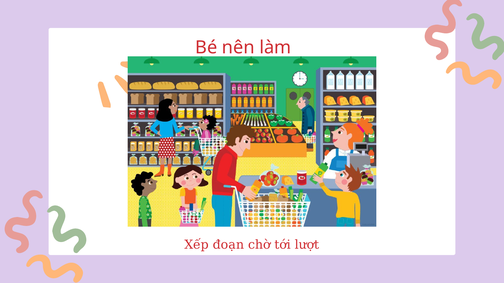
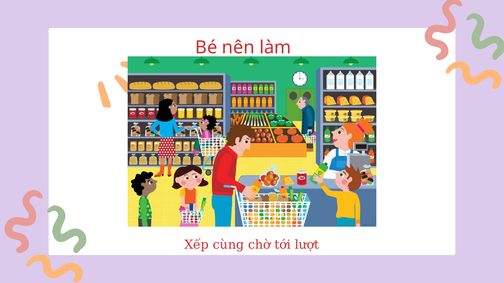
đoạn: đoạn -> cùng
